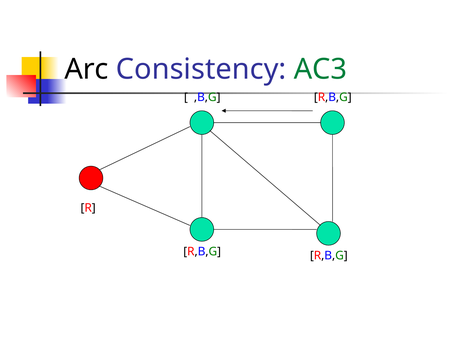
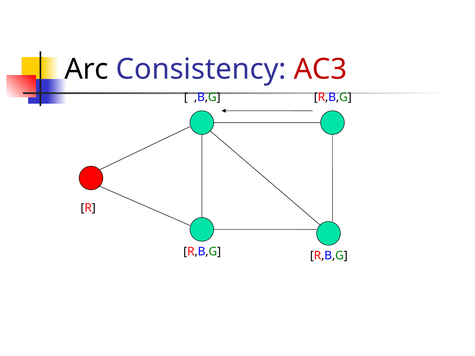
AC3 colour: green -> red
